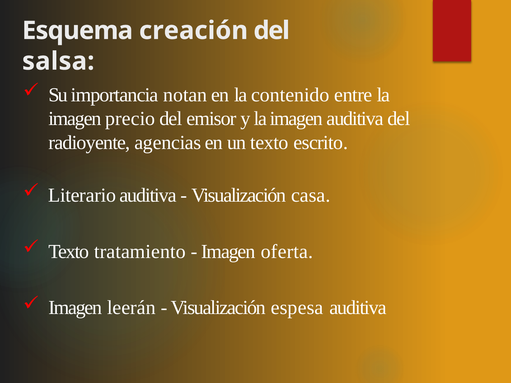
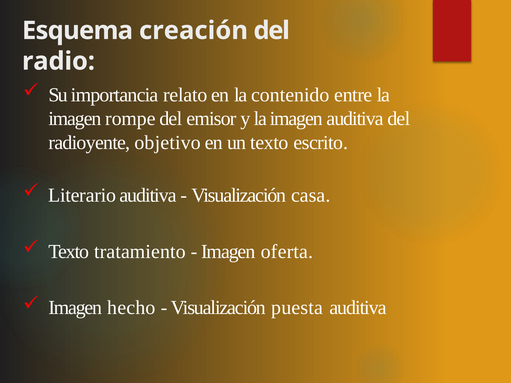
salsa: salsa -> radio
notan: notan -> relato
precio: precio -> rompe
agencias: agencias -> objetivo
leerán: leerán -> hecho
espesa: espesa -> puesta
